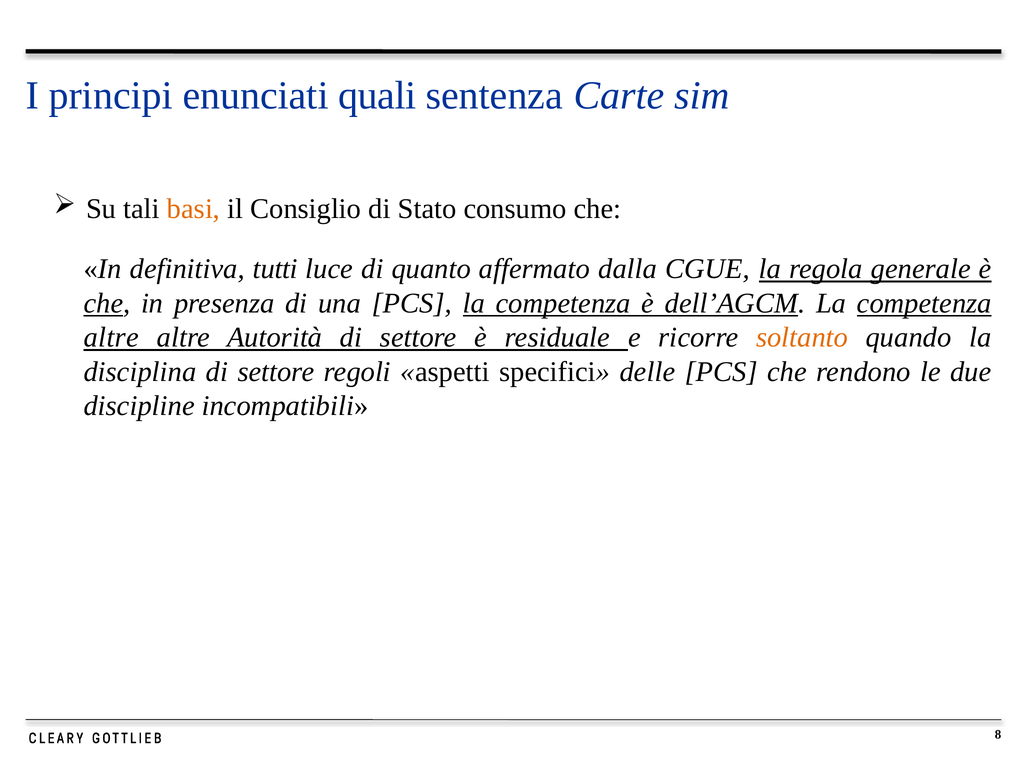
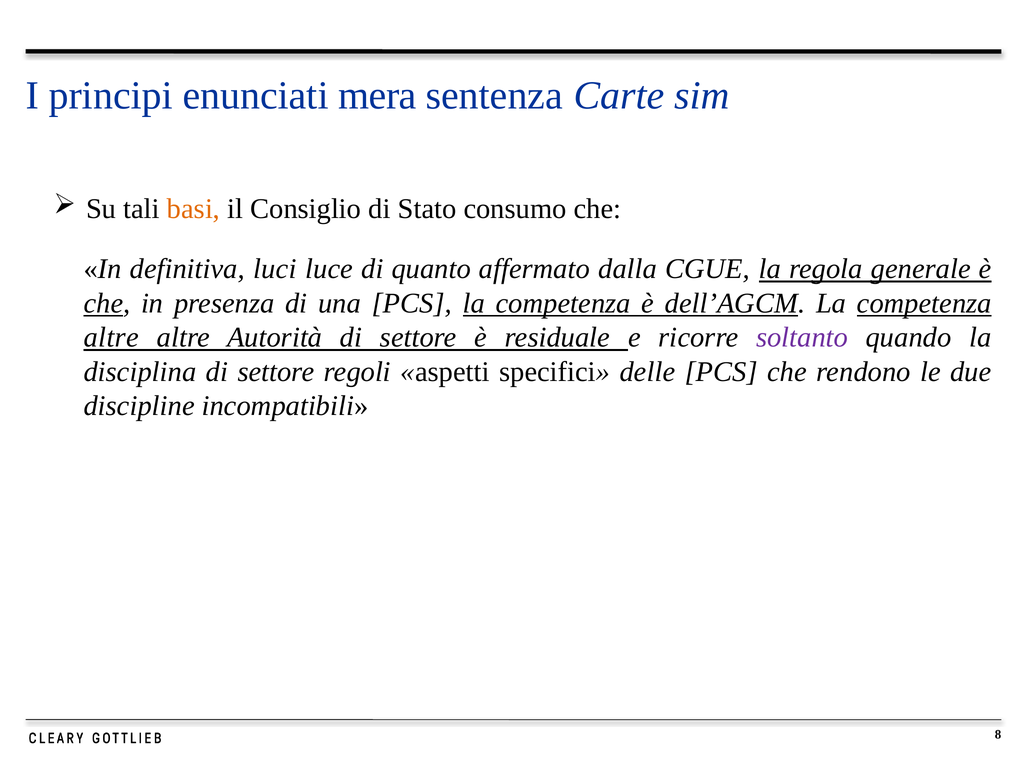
quali: quali -> mera
tutti: tutti -> luci
soltanto colour: orange -> purple
